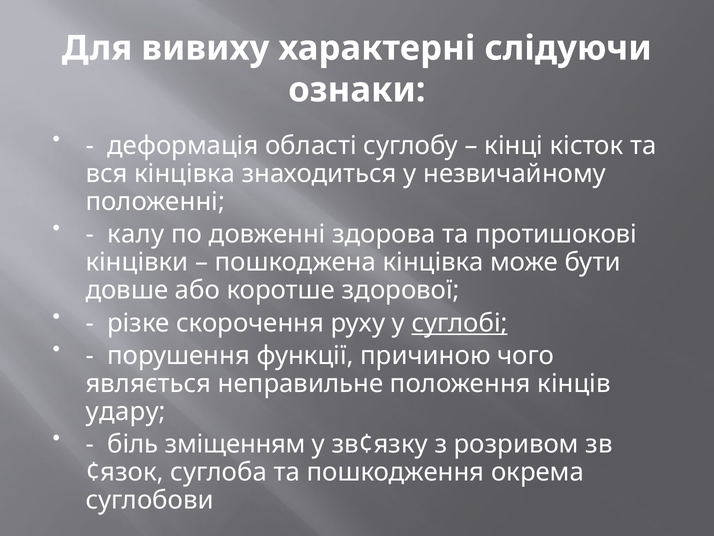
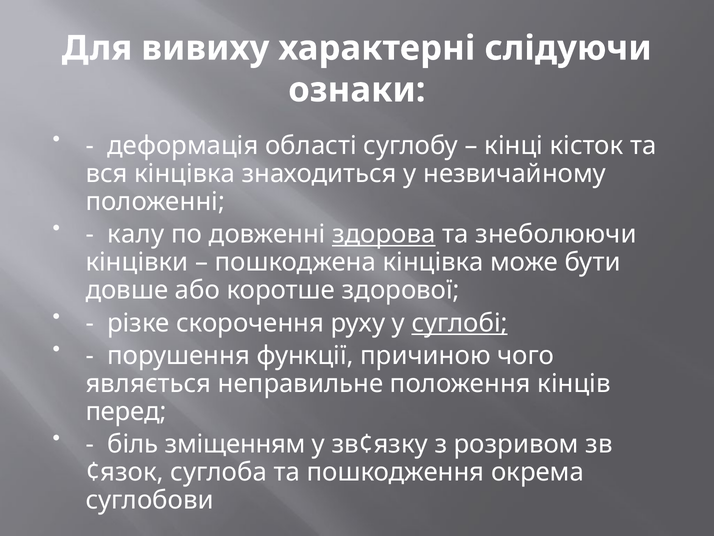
здорова underline: none -> present
протишокові: протишокові -> знеболюючи
удару: удару -> перед
